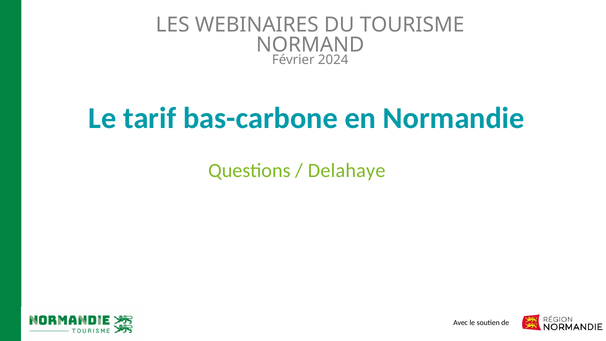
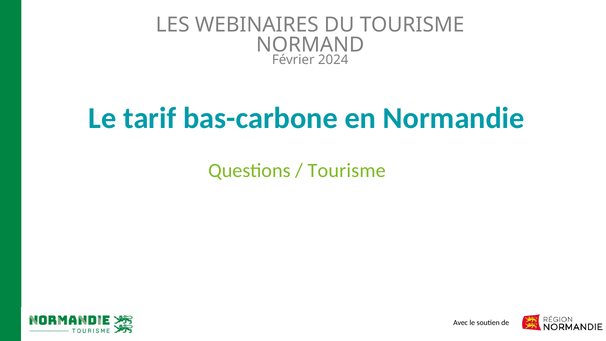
Delahaye at (347, 170): Delahaye -> Tourisme
